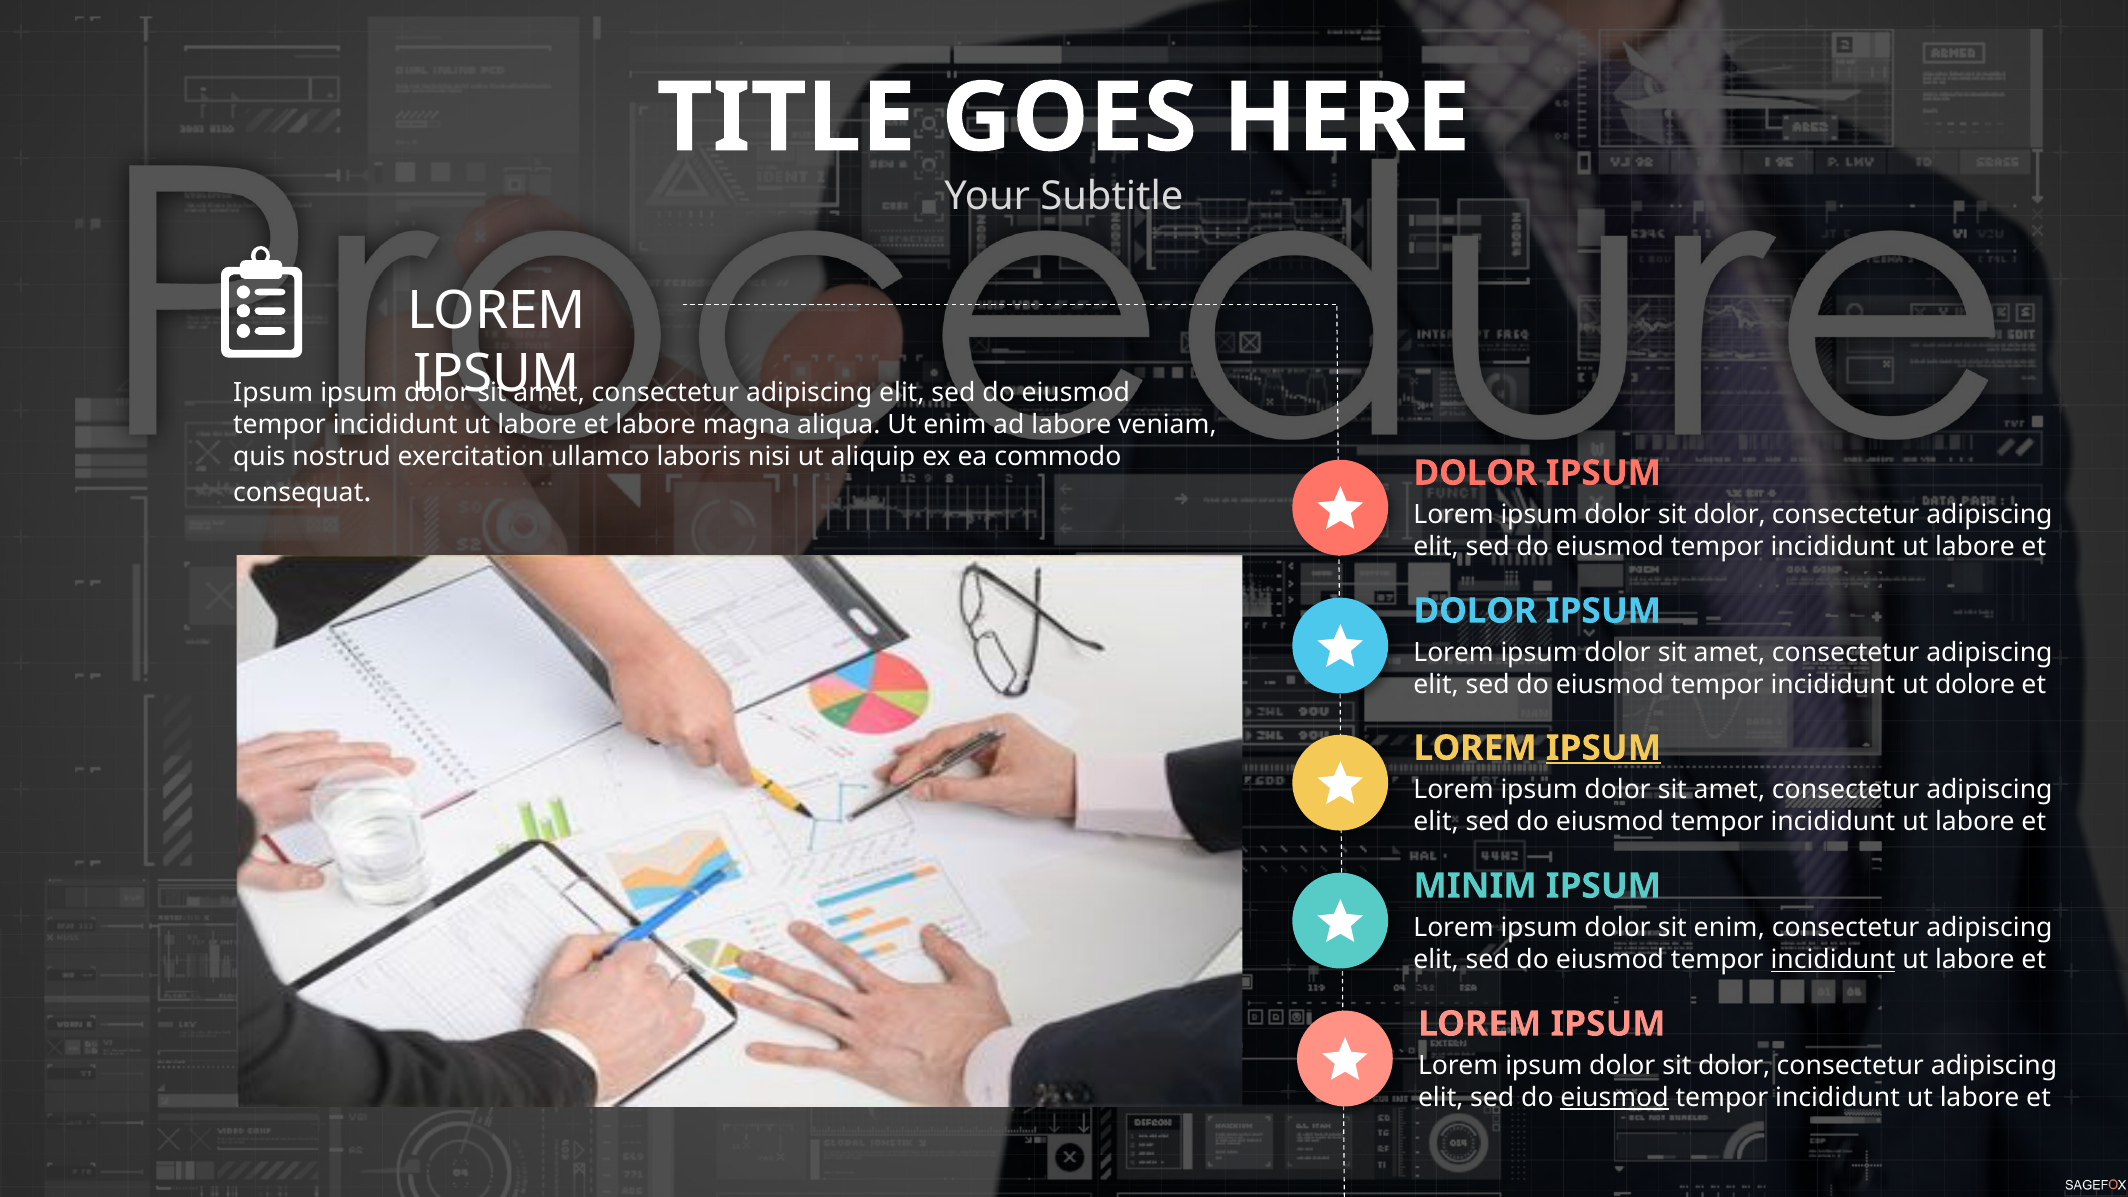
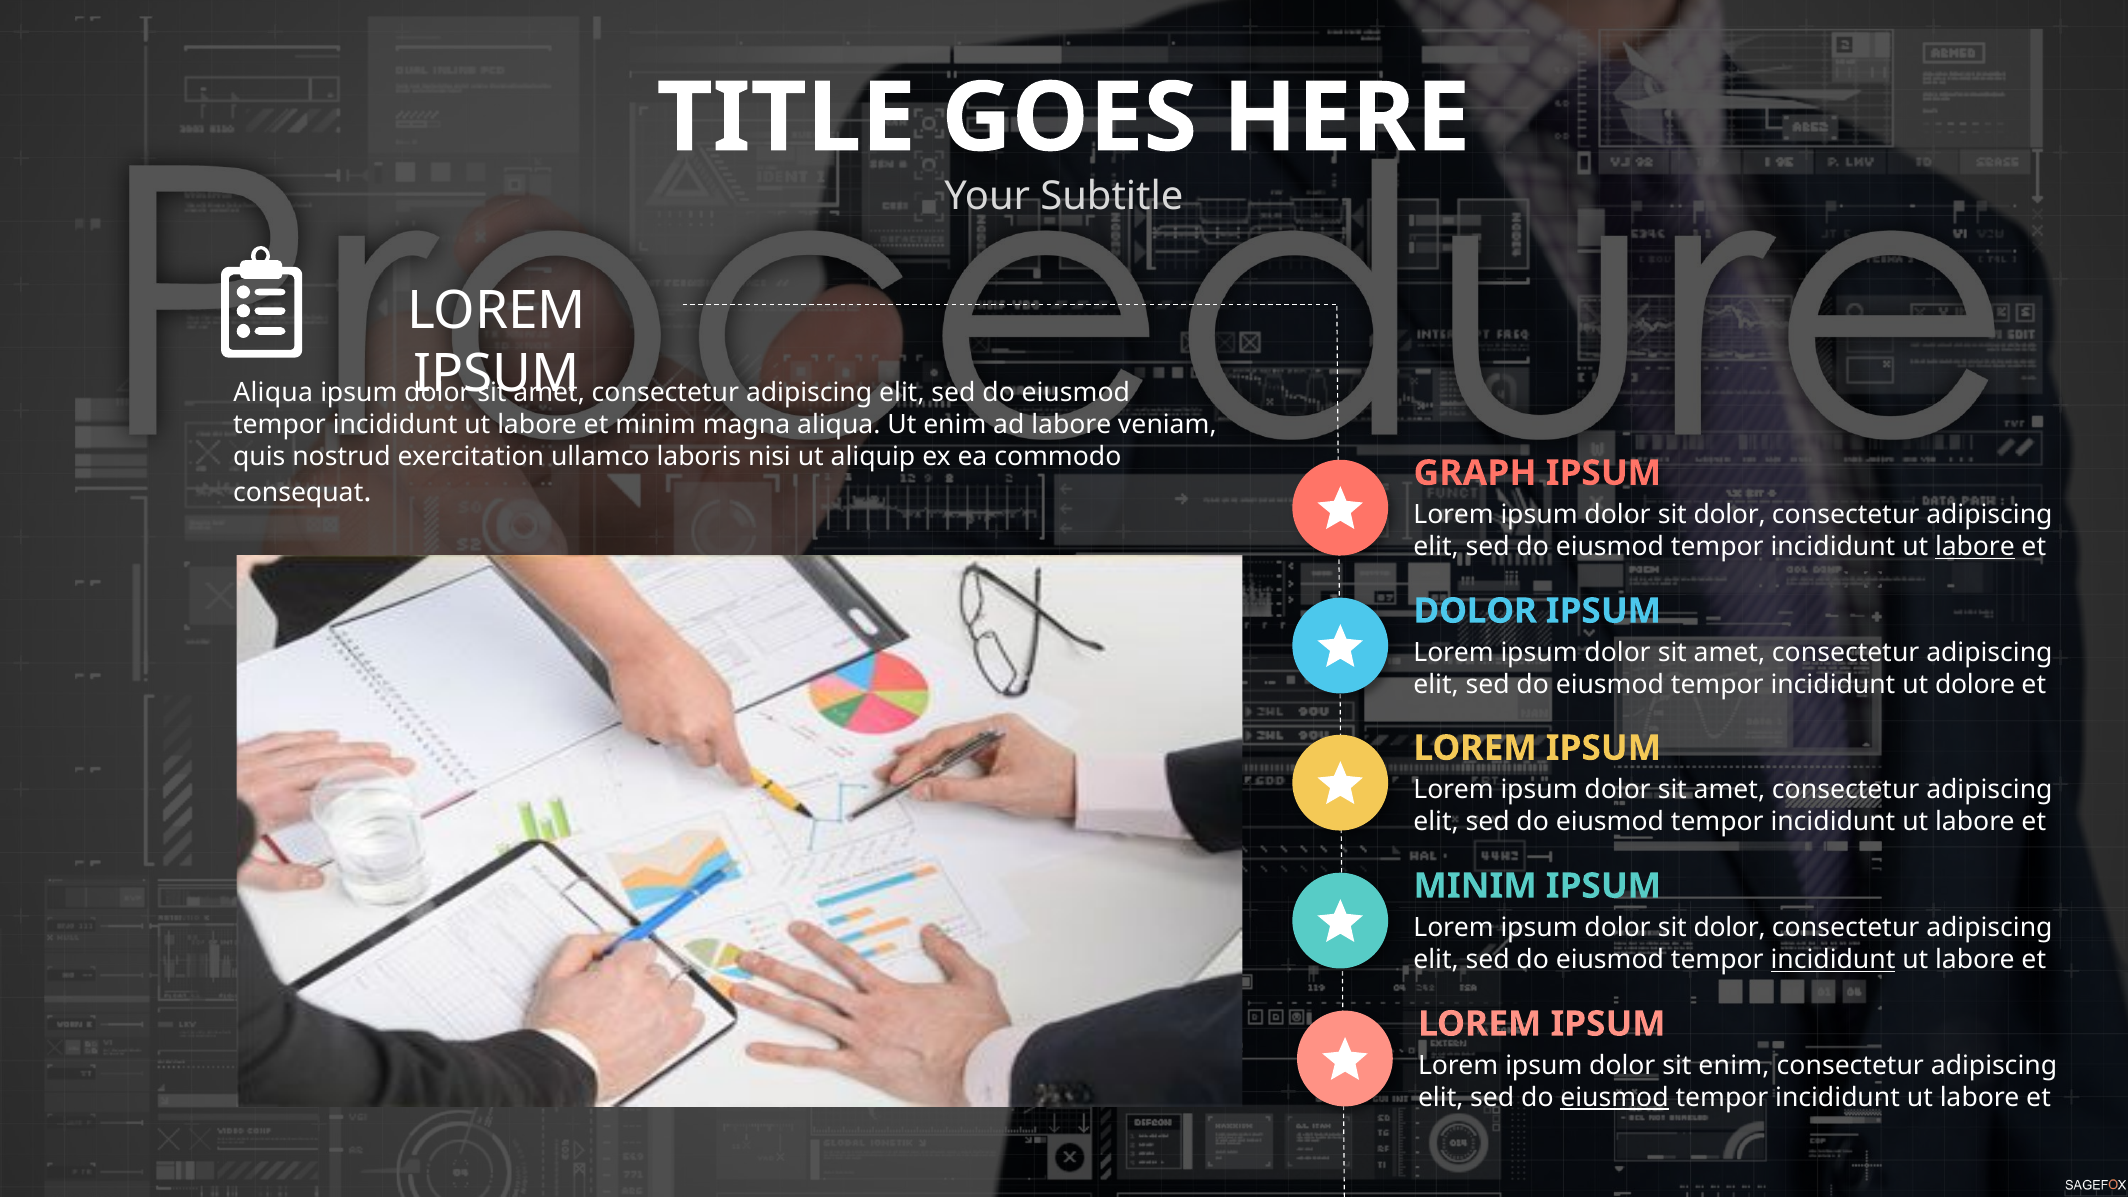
Ipsum at (273, 393): Ipsum -> Aliqua
labore at (656, 425): labore -> minim
DOLOR at (1475, 473): DOLOR -> GRAPH
labore at (1975, 547) underline: none -> present
IPSUM at (1603, 748) underline: present -> none
enim at (1729, 928): enim -> dolor
dolor at (1734, 1066): dolor -> enim
